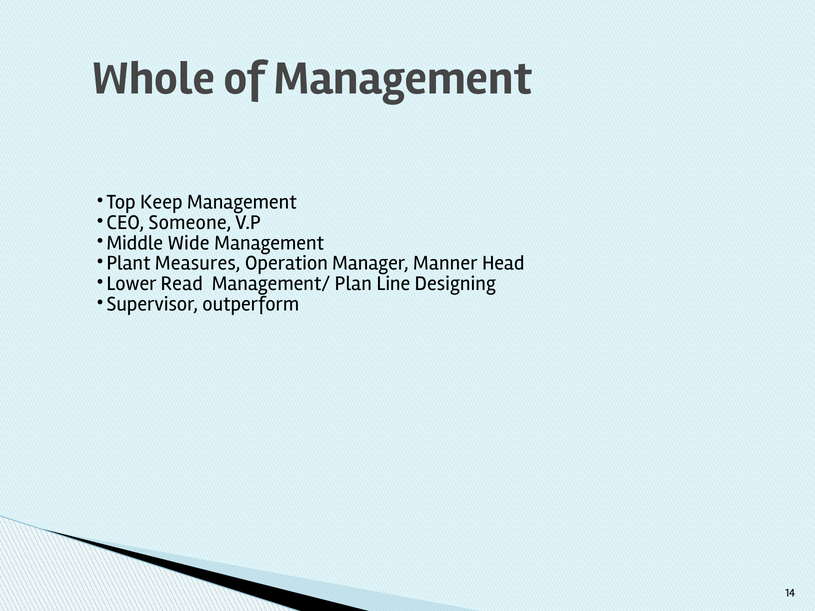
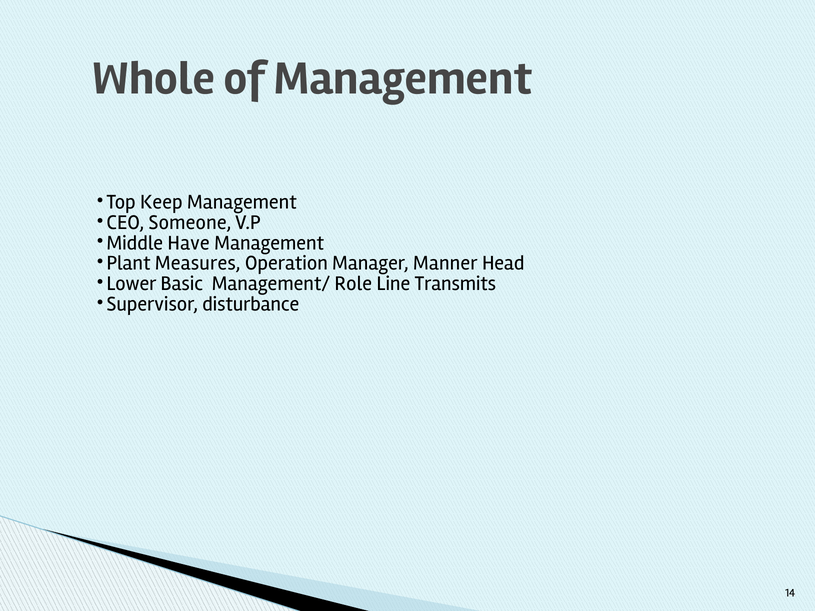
Wide: Wide -> Have
Read: Read -> Basic
Plan: Plan -> Role
Designing: Designing -> Transmits
outperform: outperform -> disturbance
